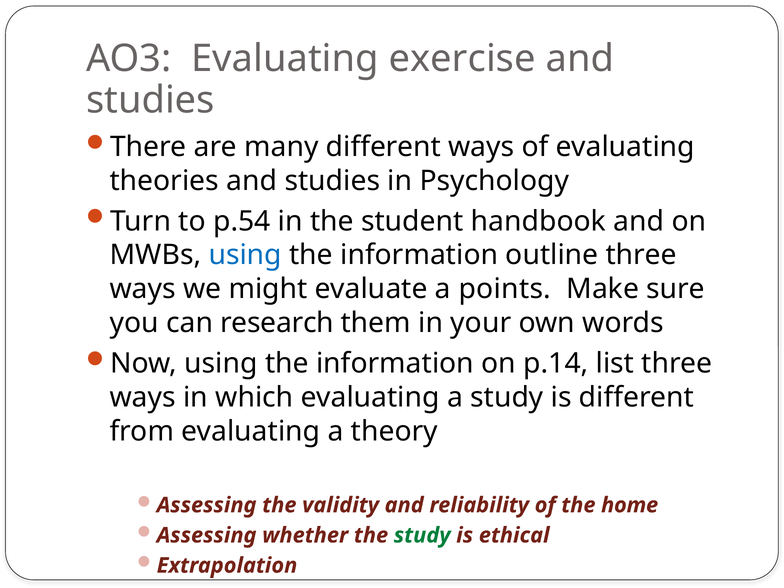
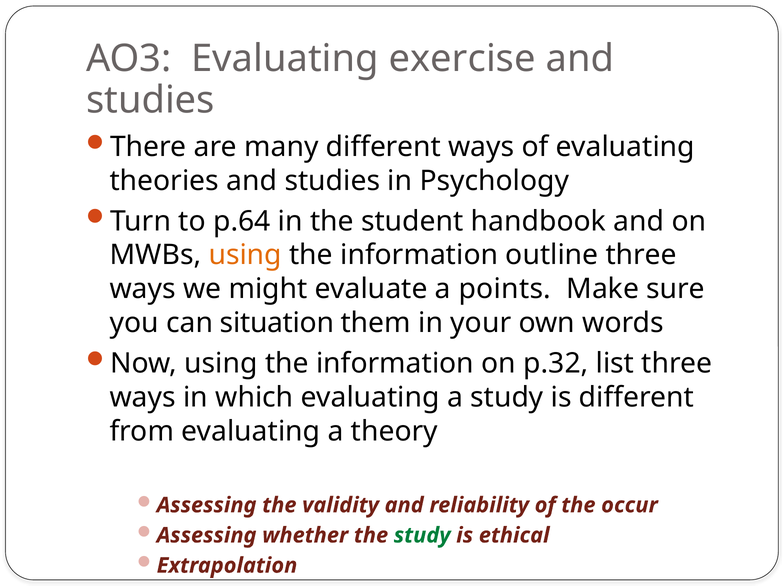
p.54: p.54 -> p.64
using at (245, 255) colour: blue -> orange
research: research -> situation
p.14: p.14 -> p.32
home: home -> occur
